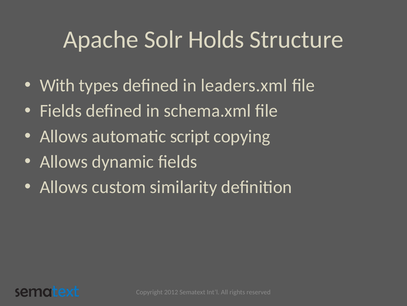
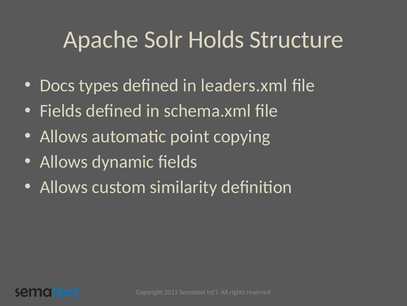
With: With -> Docs
script: script -> point
